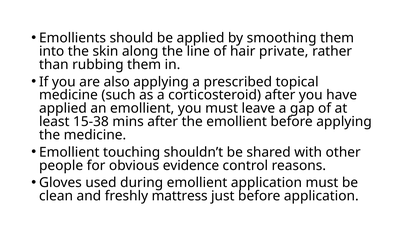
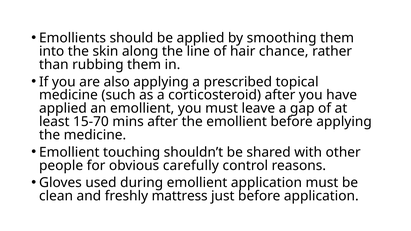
private: private -> chance
15-38: 15-38 -> 15-70
evidence: evidence -> carefully
